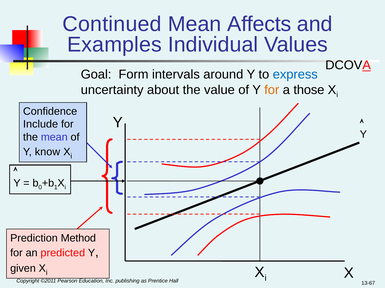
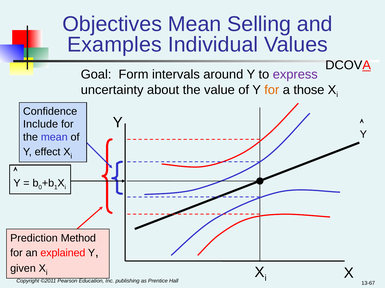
Continued: Continued -> Objectives
Affects: Affects -> Selling
express colour: blue -> purple
know: know -> effect
predicted: predicted -> explained
